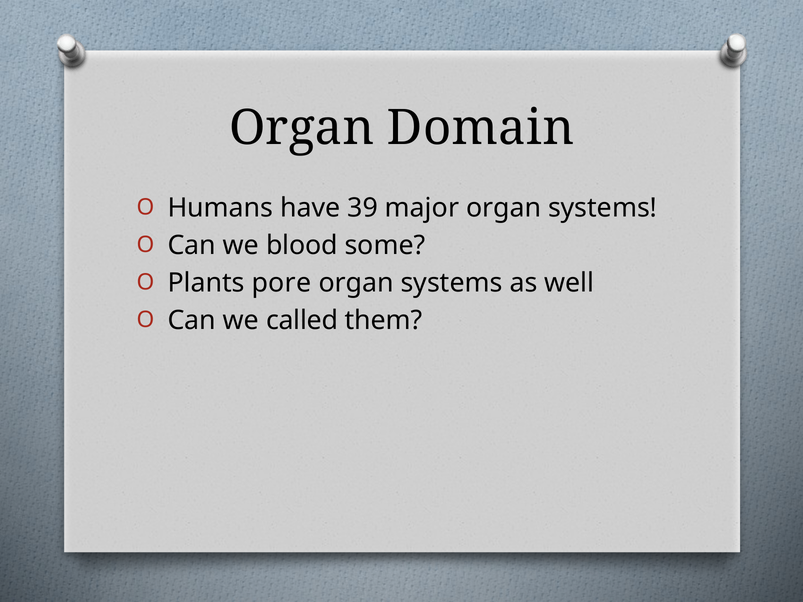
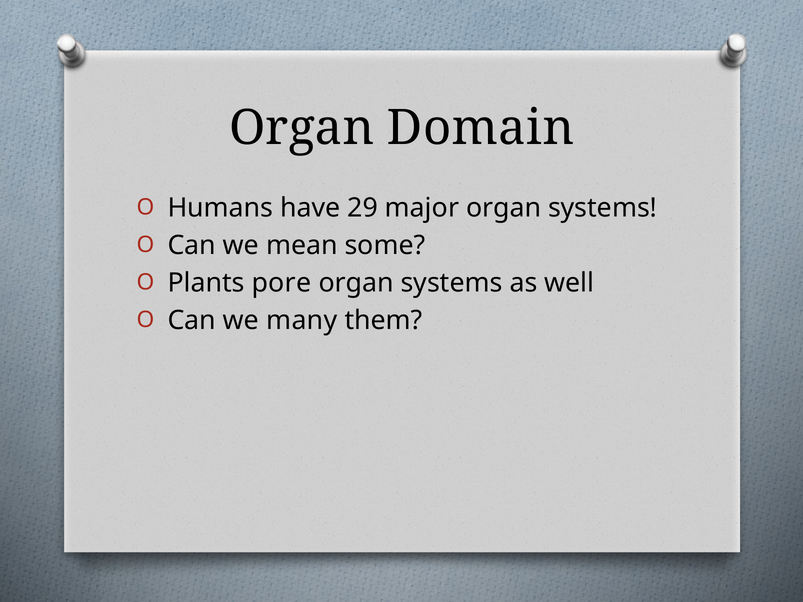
39: 39 -> 29
blood: blood -> mean
called: called -> many
